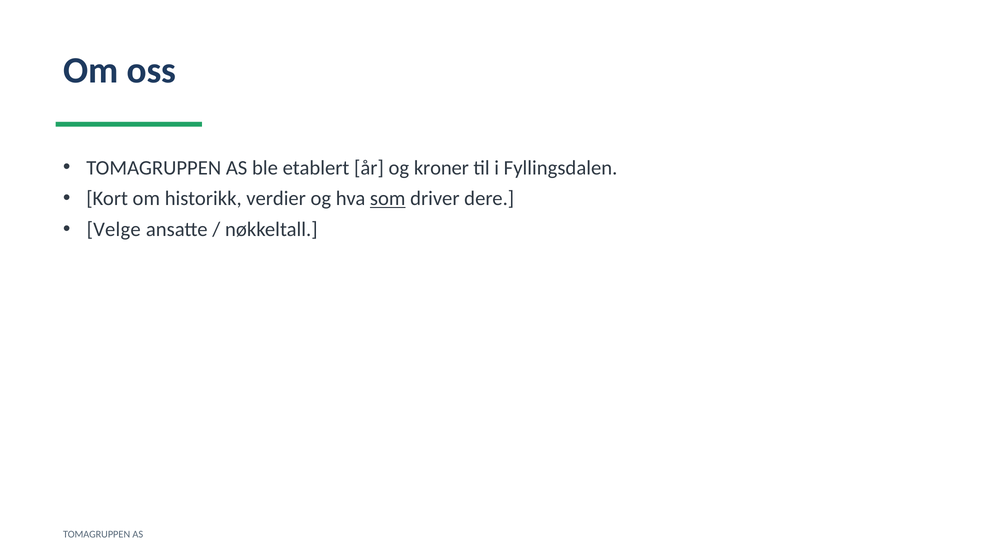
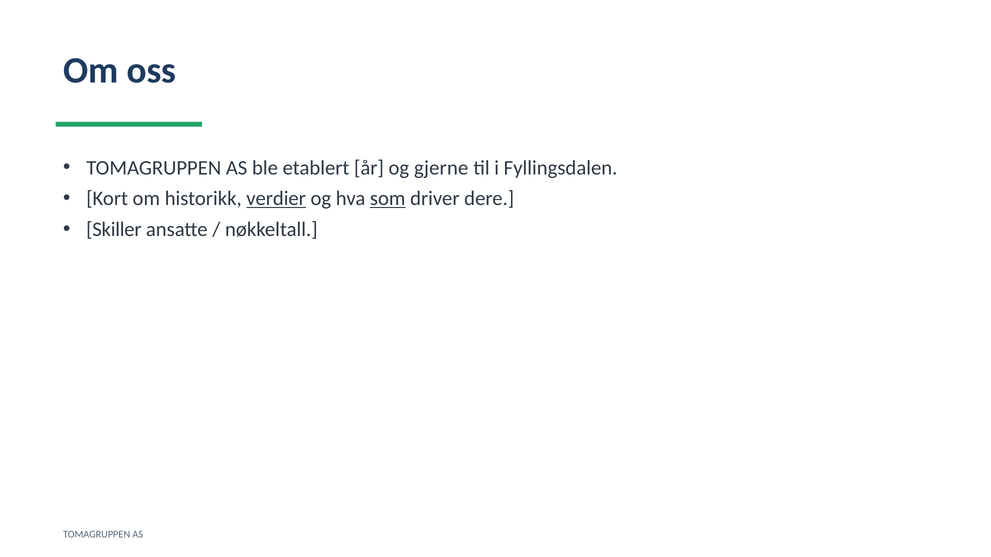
kroner: kroner -> gjerne
verdier underline: none -> present
Velge: Velge -> Skiller
